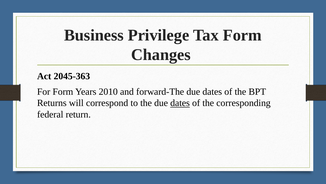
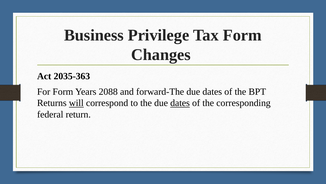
2045-363: 2045-363 -> 2035-363
2010: 2010 -> 2088
will underline: none -> present
